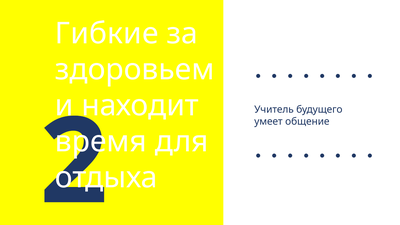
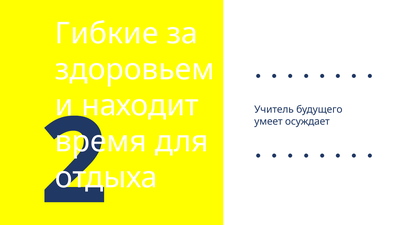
общение: общение -> осуждает
